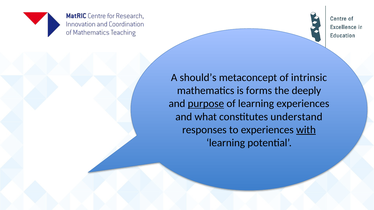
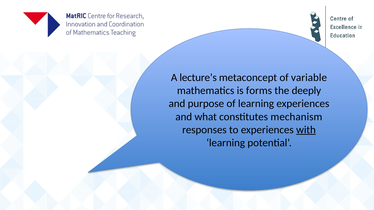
should’s: should’s -> lecture’s
intrinsic: intrinsic -> variable
purpose underline: present -> none
understand: understand -> mechanism
